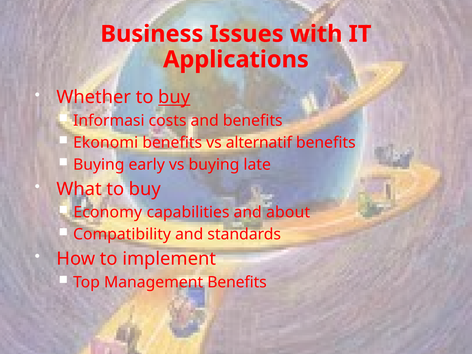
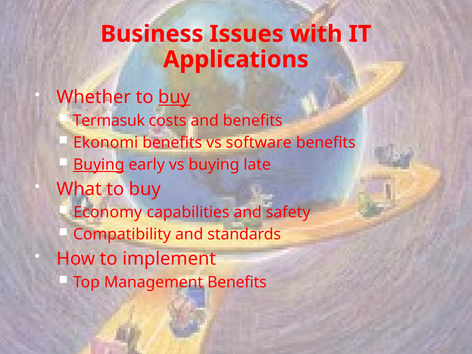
Informasi: Informasi -> Termasuk
alternatif: alternatif -> software
Buying at (99, 165) underline: none -> present
about: about -> safety
